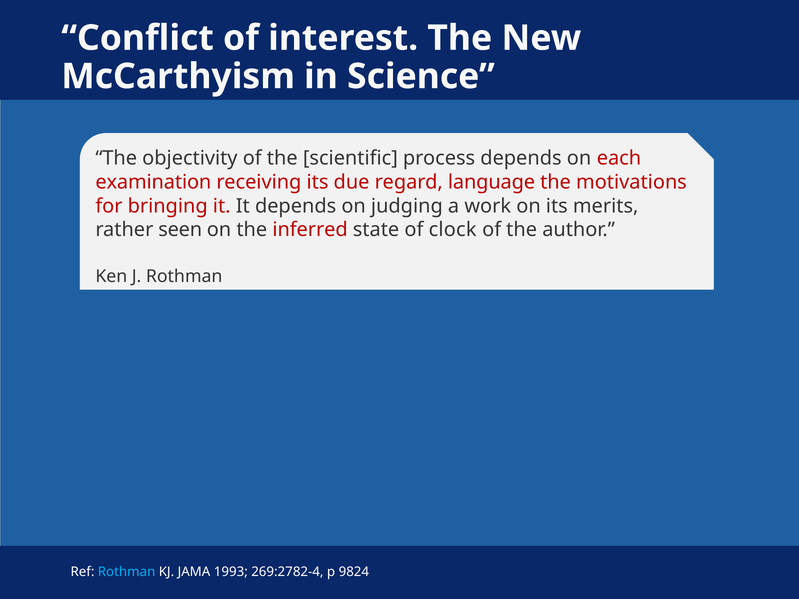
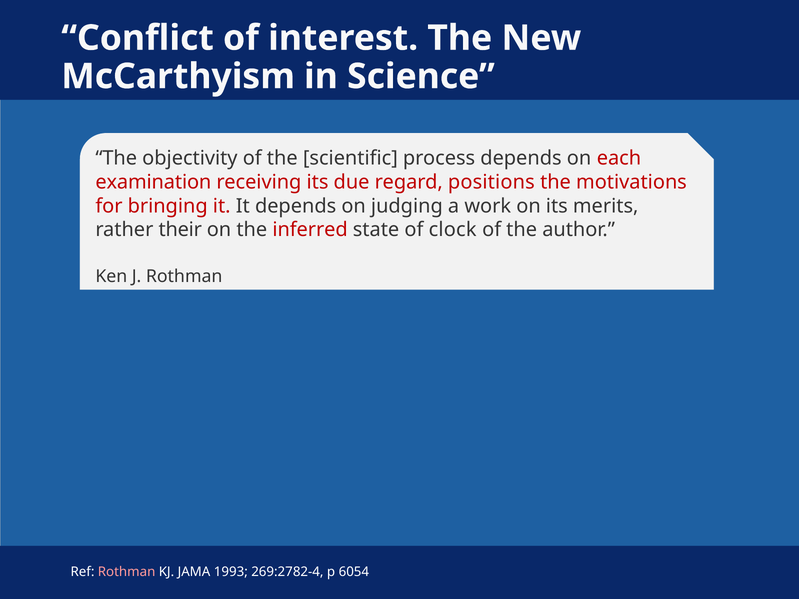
language: language -> positions
seen: seen -> their
Rothman at (127, 572) colour: light blue -> pink
9824: 9824 -> 6054
